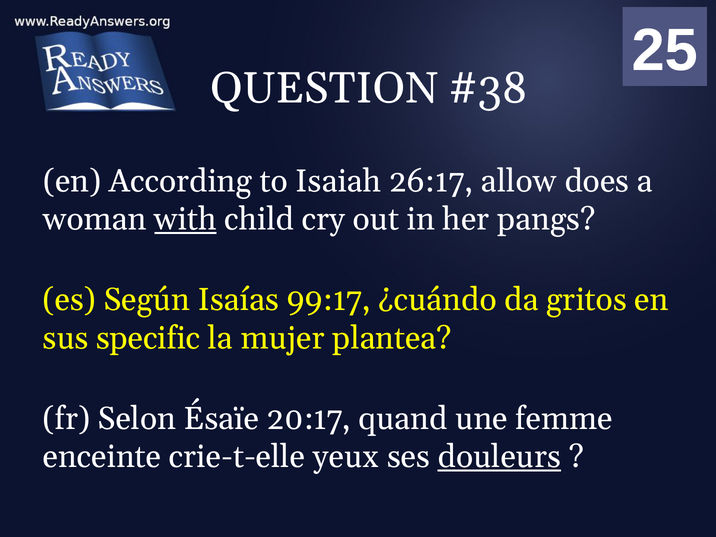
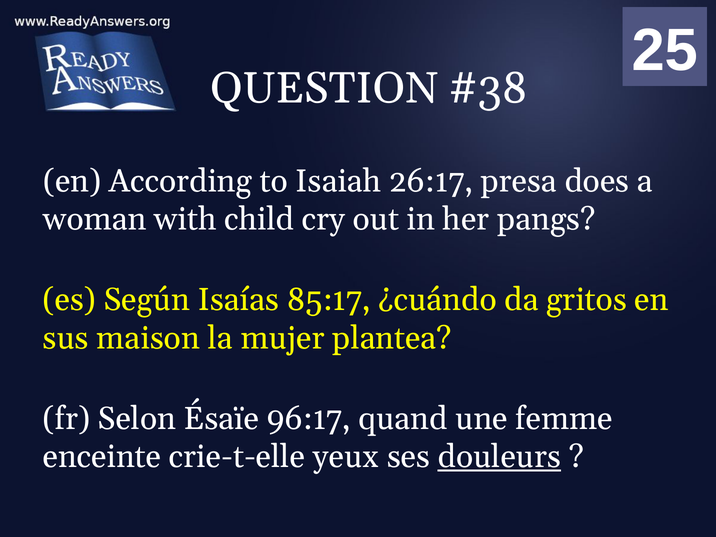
allow: allow -> presa
with underline: present -> none
99:17: 99:17 -> 85:17
specific: specific -> maison
20:17: 20:17 -> 96:17
